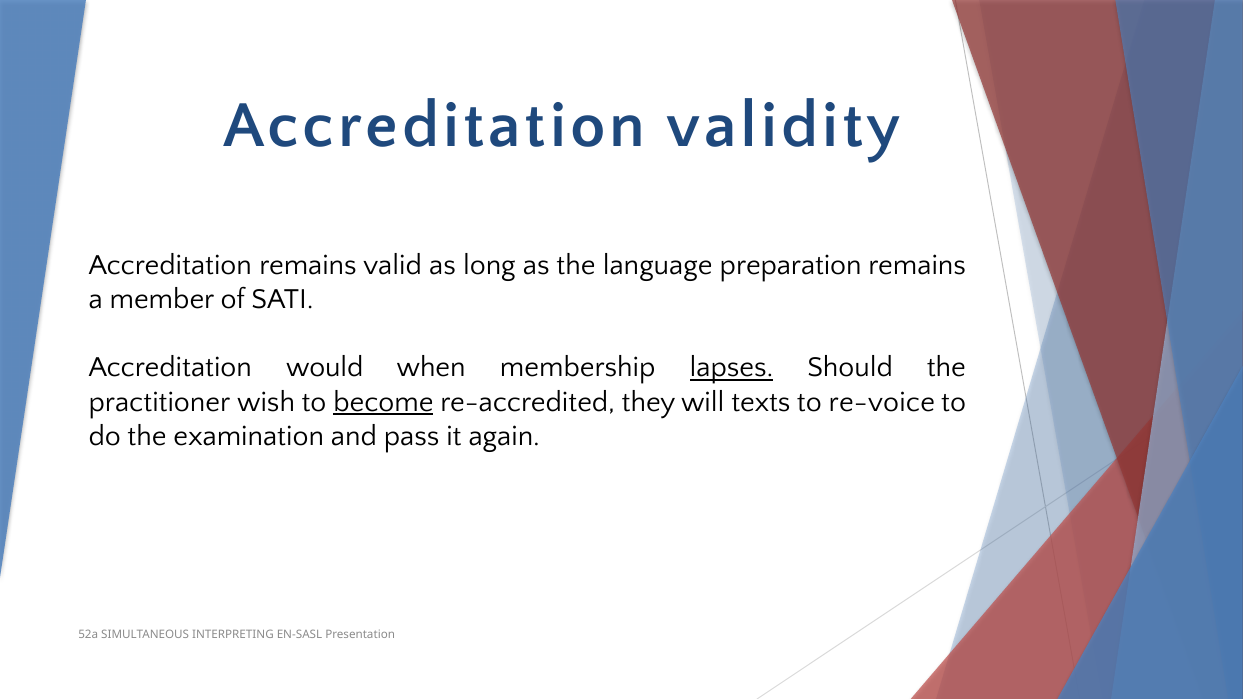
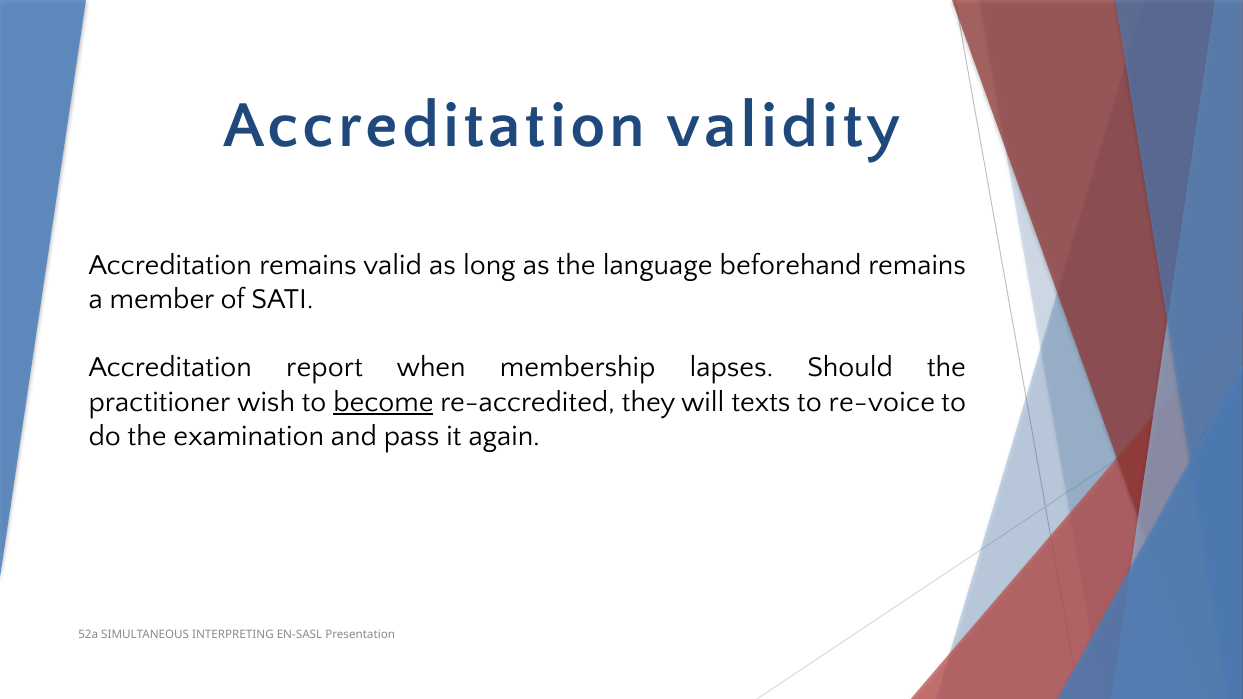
preparation: preparation -> beforehand
would: would -> report
lapses underline: present -> none
